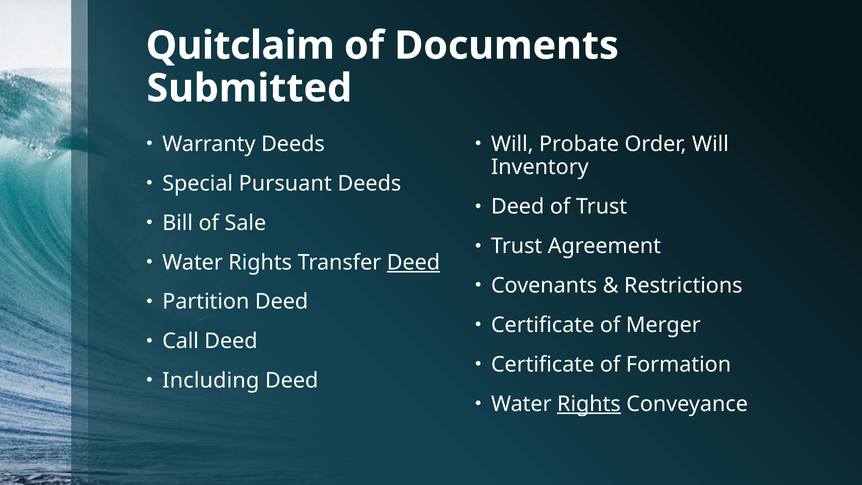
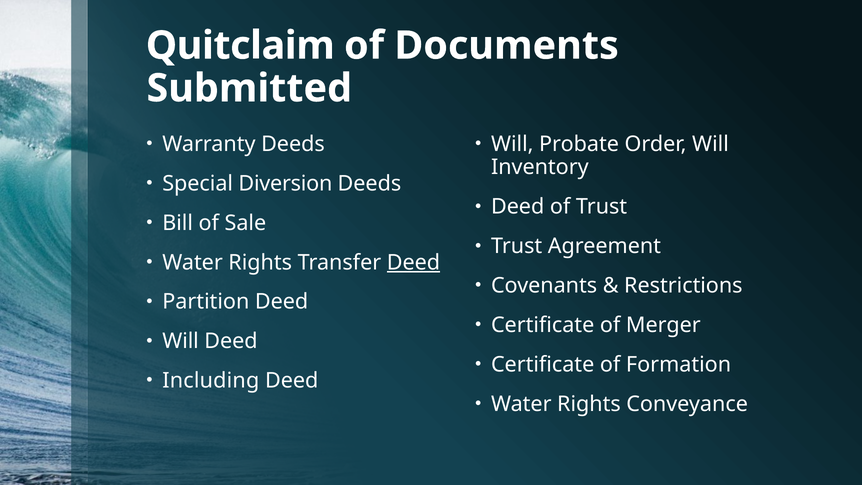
Pursuant: Pursuant -> Diversion
Call at (181, 341): Call -> Will
Rights at (589, 404) underline: present -> none
